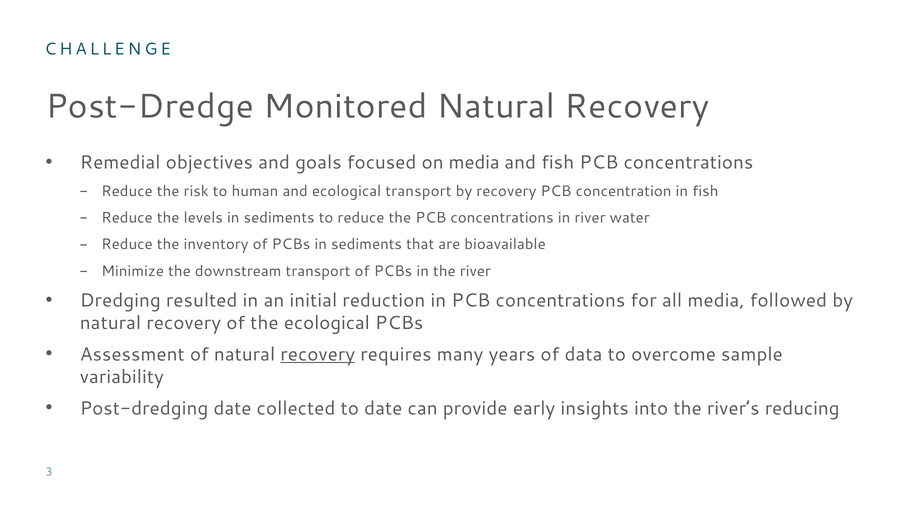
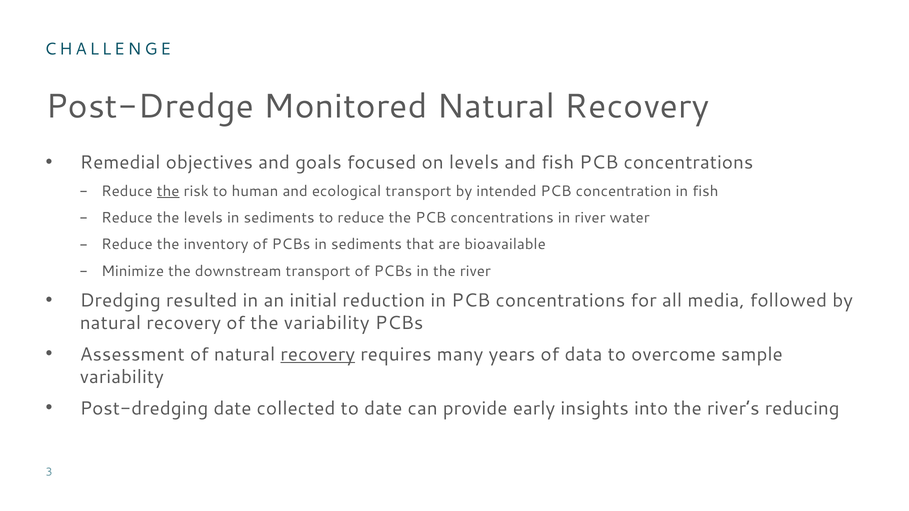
on media: media -> levels
the at (168, 191) underline: none -> present
by recovery: recovery -> intended
the ecological: ecological -> variability
